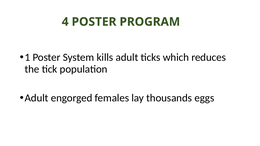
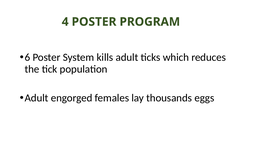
1: 1 -> 6
